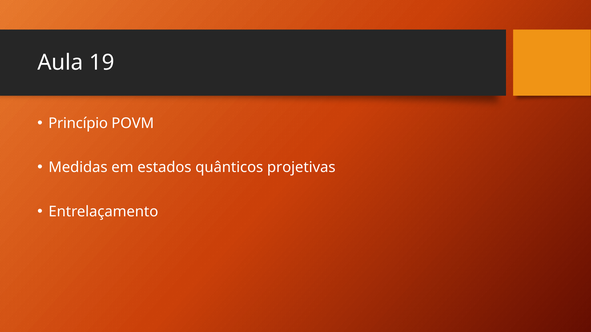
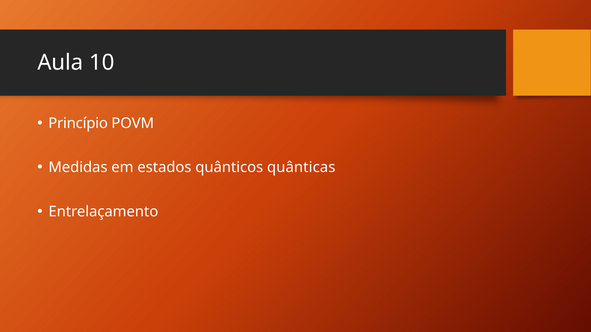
19: 19 -> 10
projetivas: projetivas -> quânticas
